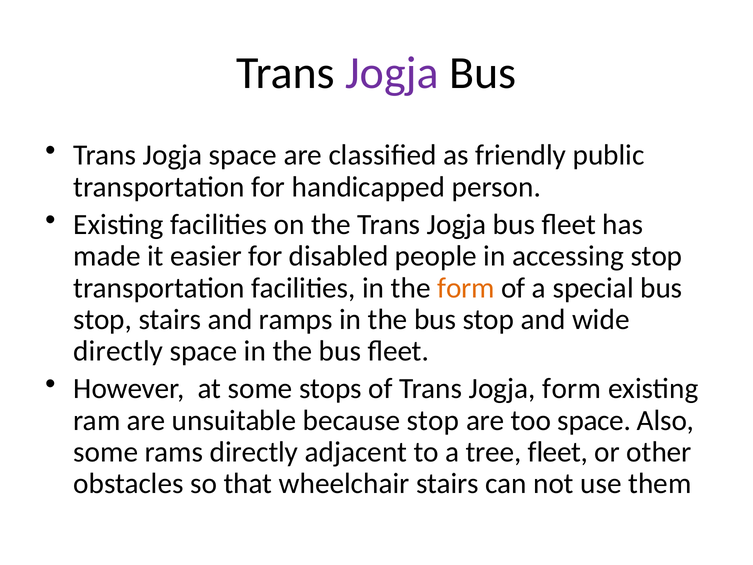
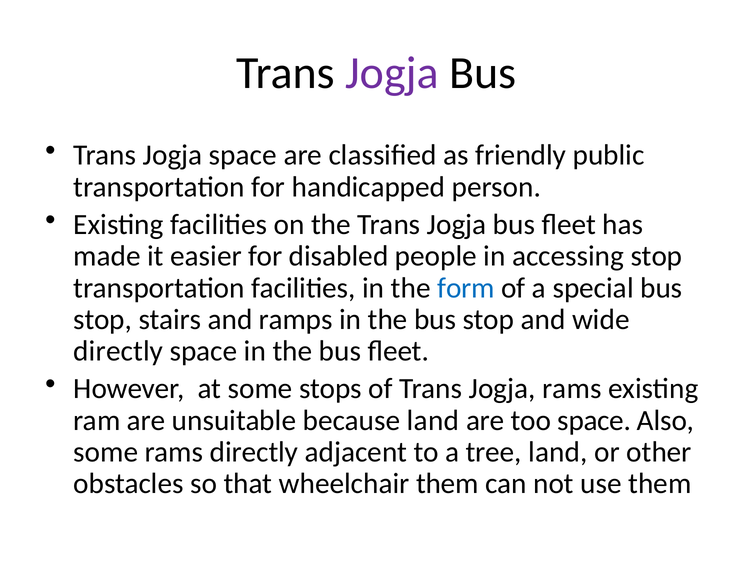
form at (466, 288) colour: orange -> blue
Jogja form: form -> rams
because stop: stop -> land
tree fleet: fleet -> land
wheelchair stairs: stairs -> them
